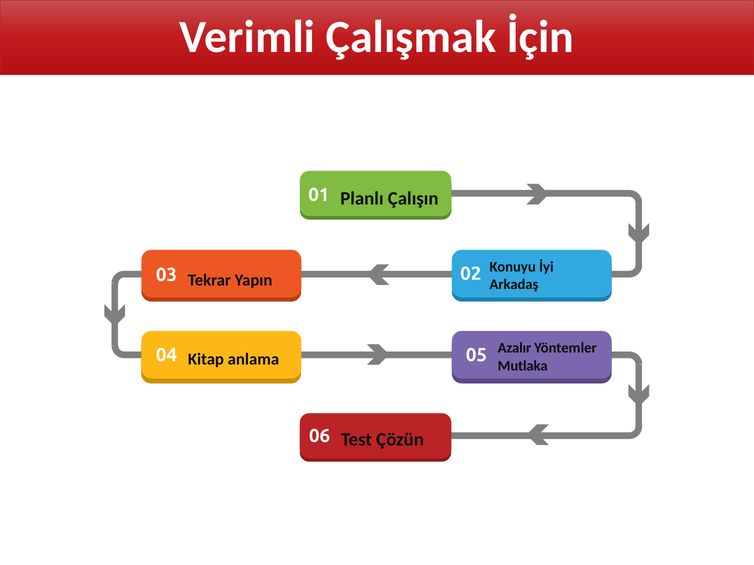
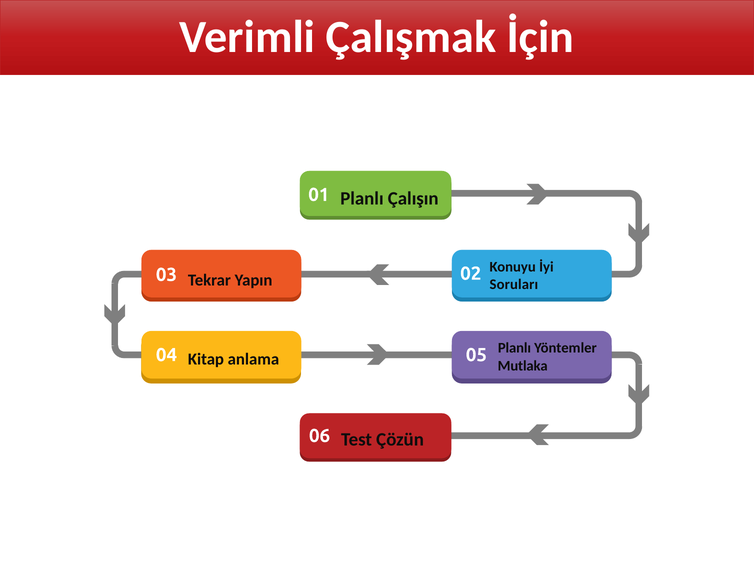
Arkadaş: Arkadaş -> Soruları
05 Azalır: Azalır -> Planlı
